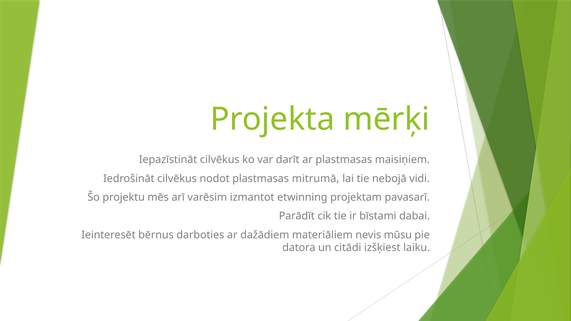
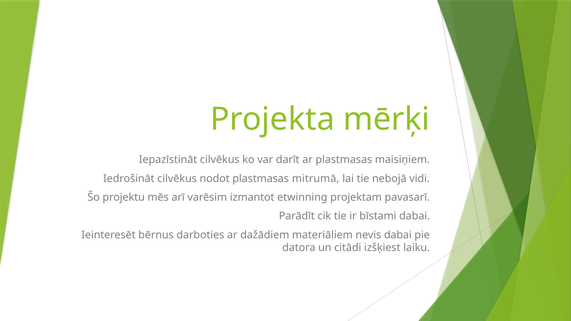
nevis mūsu: mūsu -> dabai
